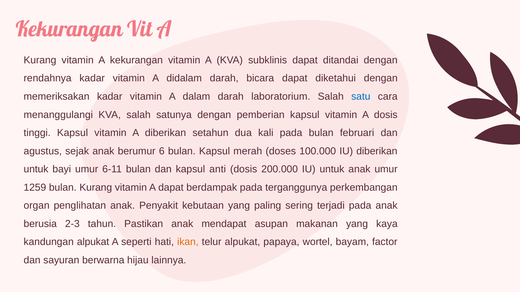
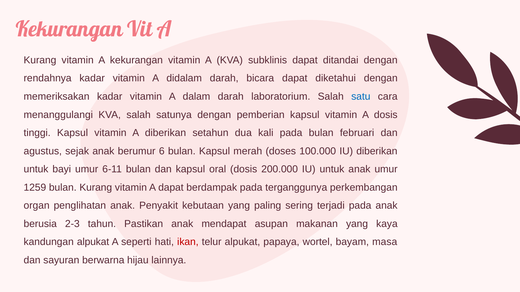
anti: anti -> oral
ikan colour: orange -> red
factor: factor -> masa
